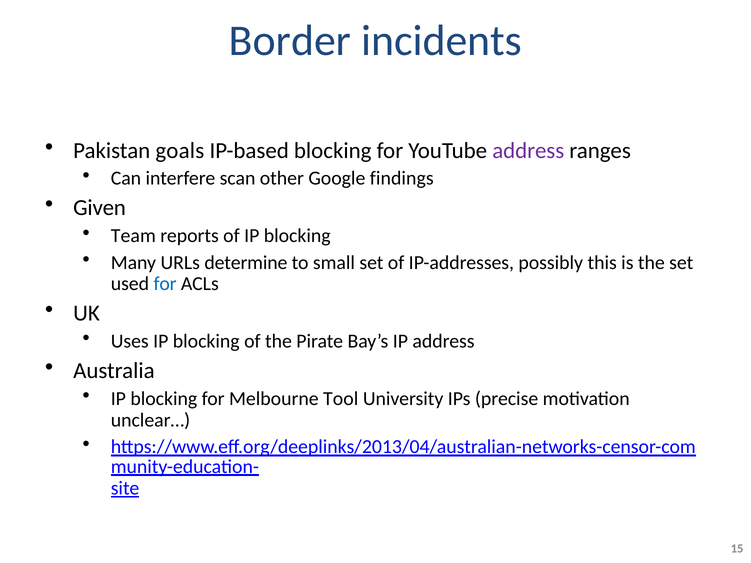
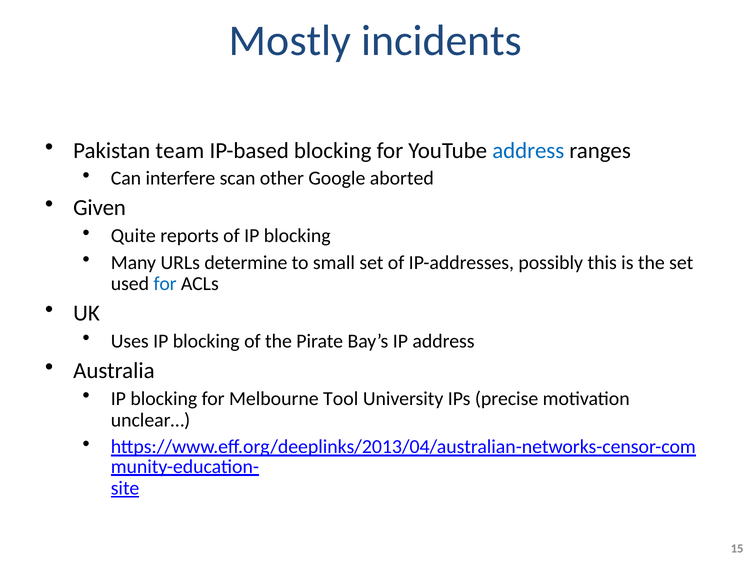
Border: Border -> Mostly
goals: goals -> team
address at (528, 151) colour: purple -> blue
findings: findings -> aborted
Team: Team -> Quite
